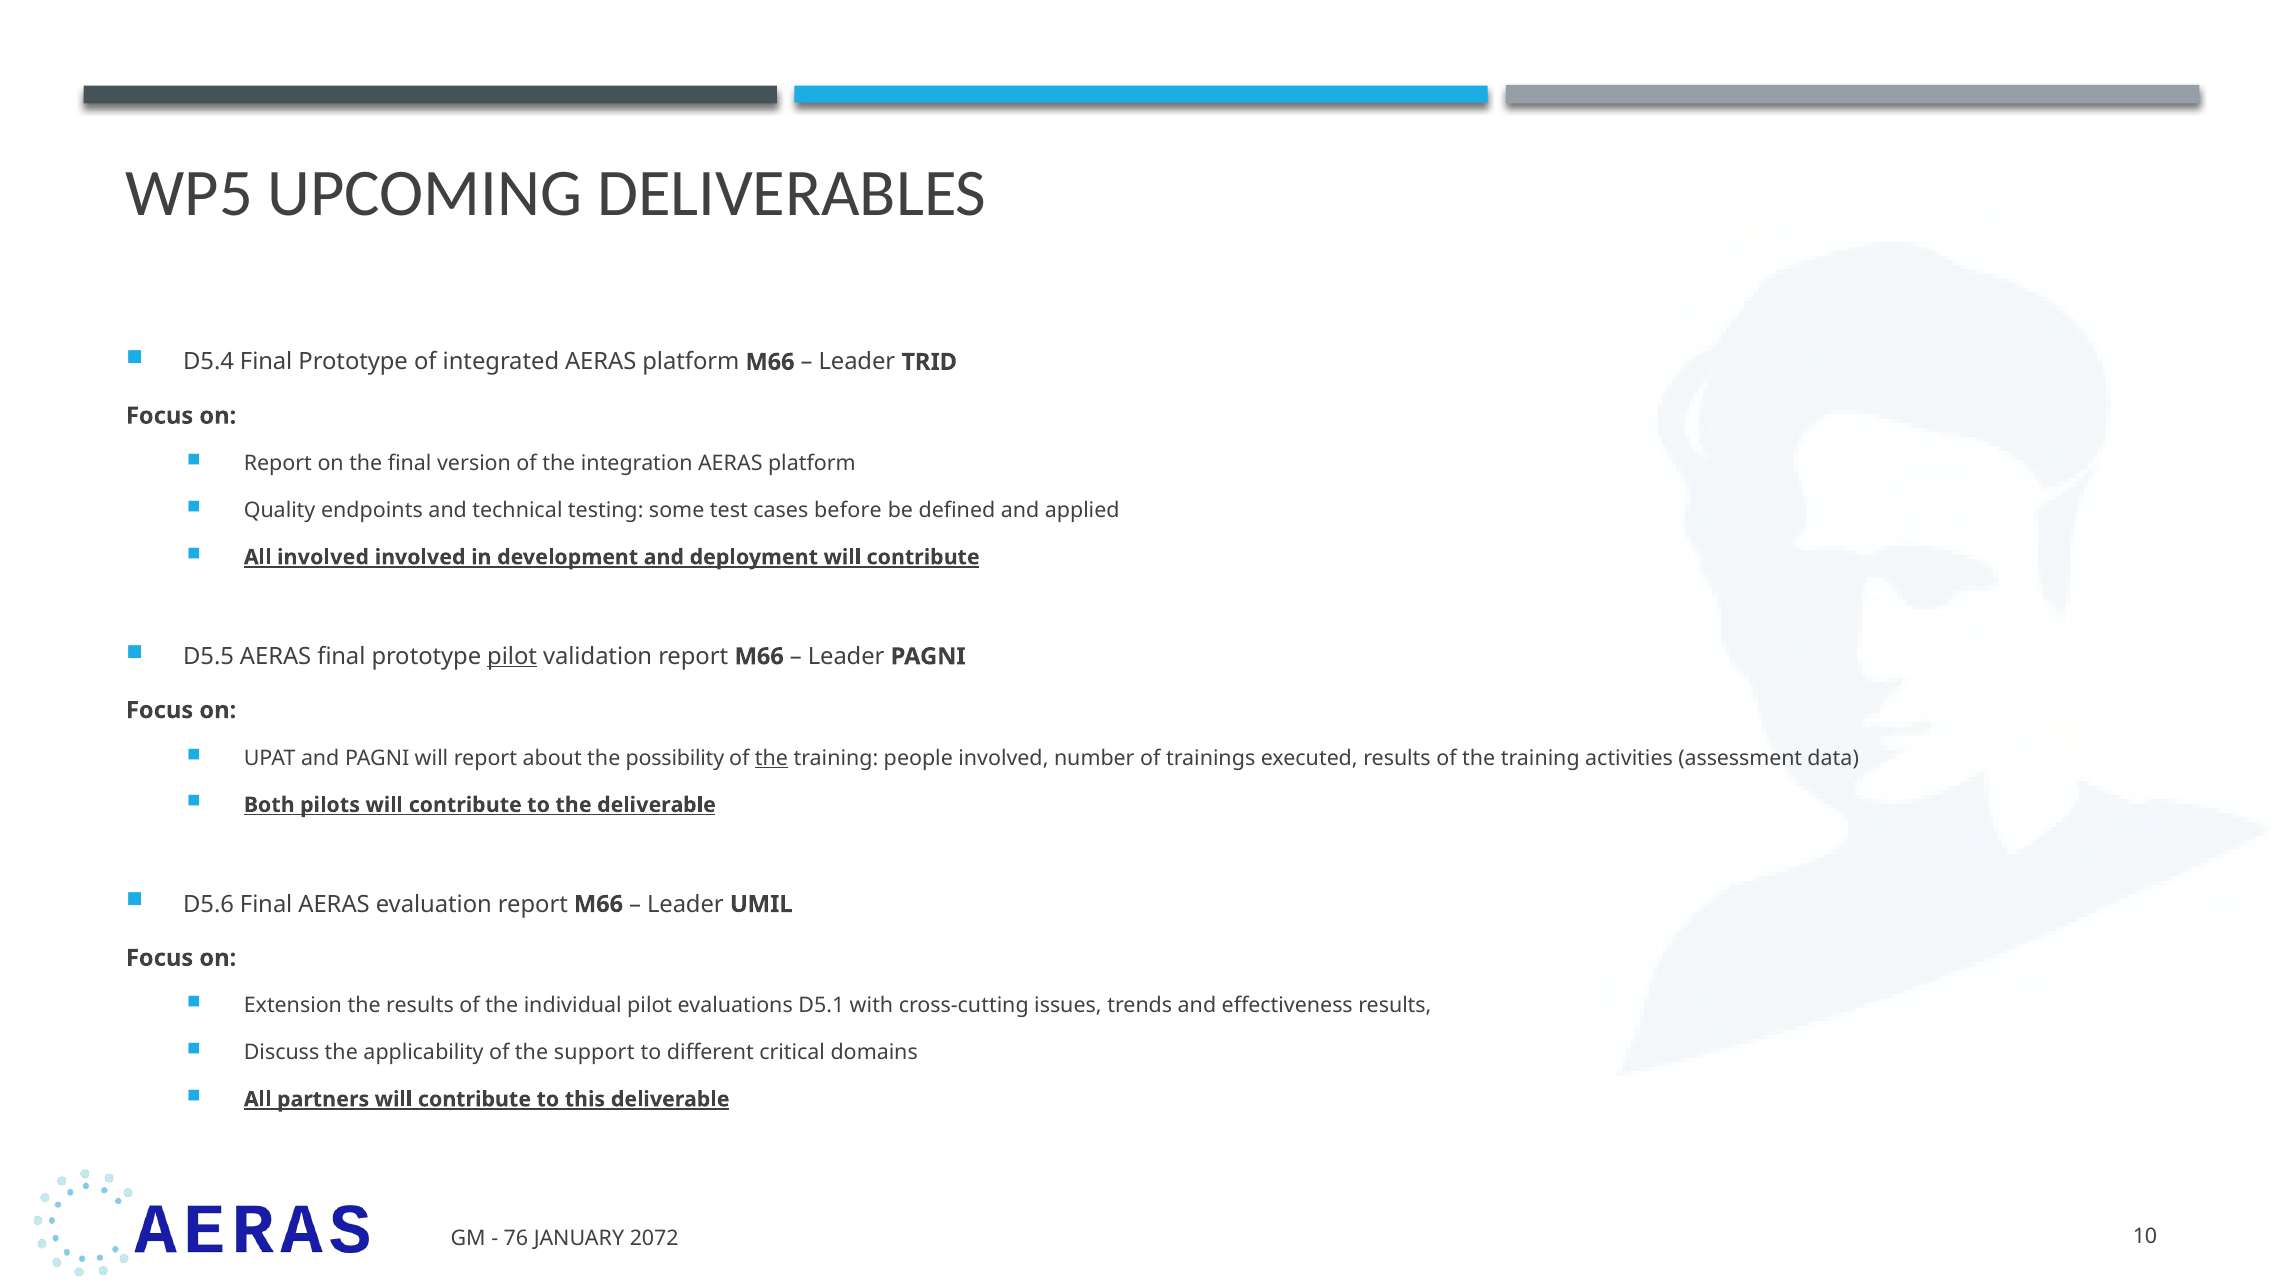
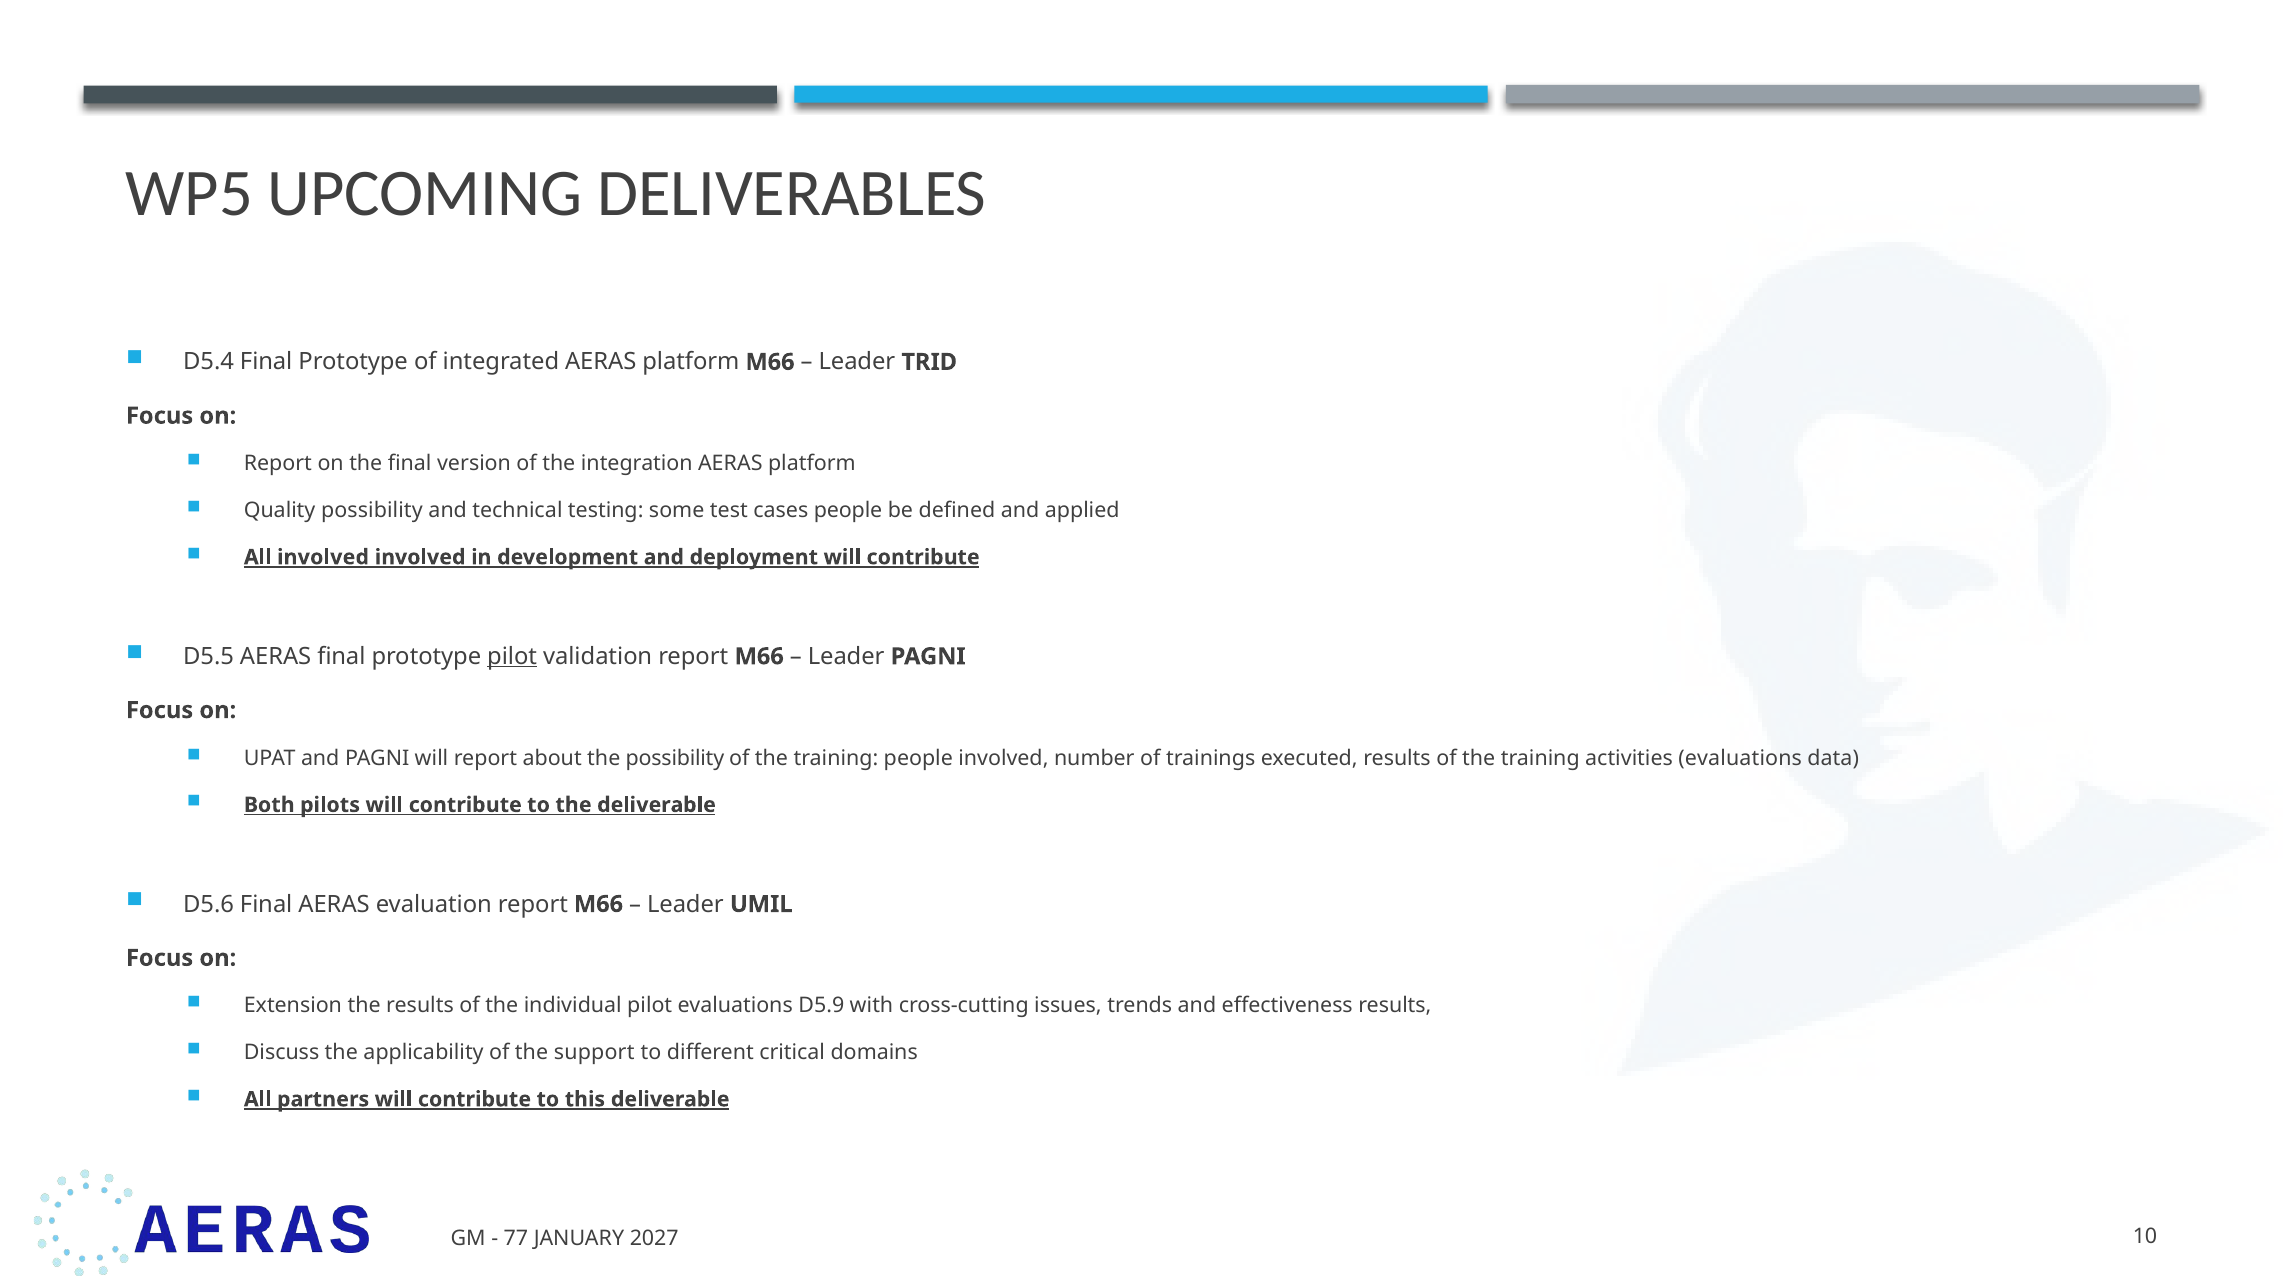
Quality endpoints: endpoints -> possibility
cases before: before -> people
the at (771, 758) underline: present -> none
activities assessment: assessment -> evaluations
D5.1: D5.1 -> D5.9
76: 76 -> 77
2072: 2072 -> 2027
